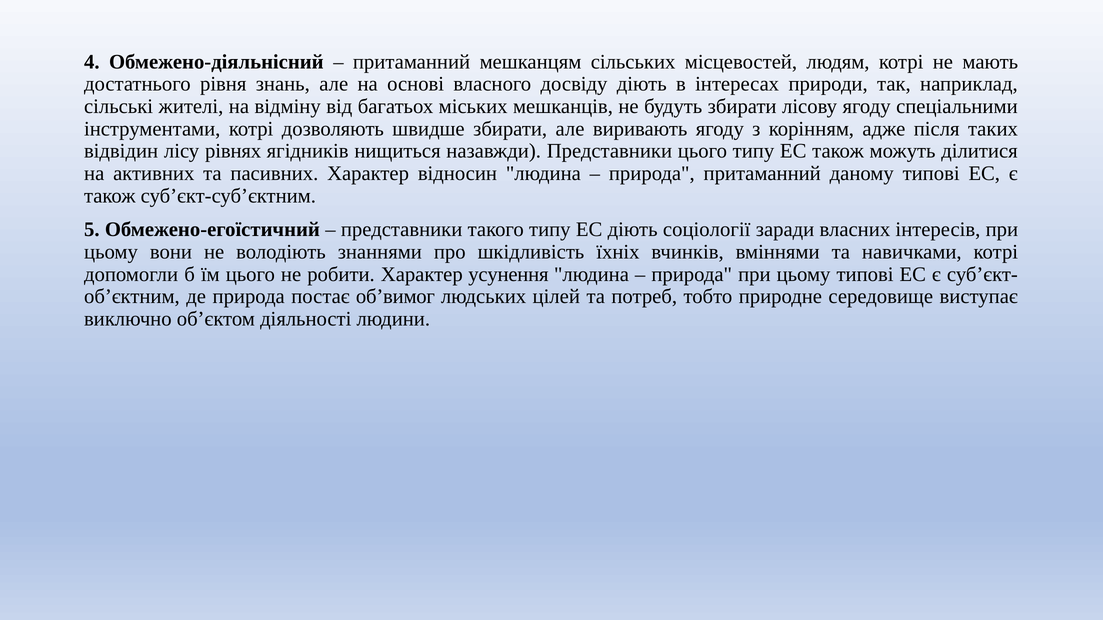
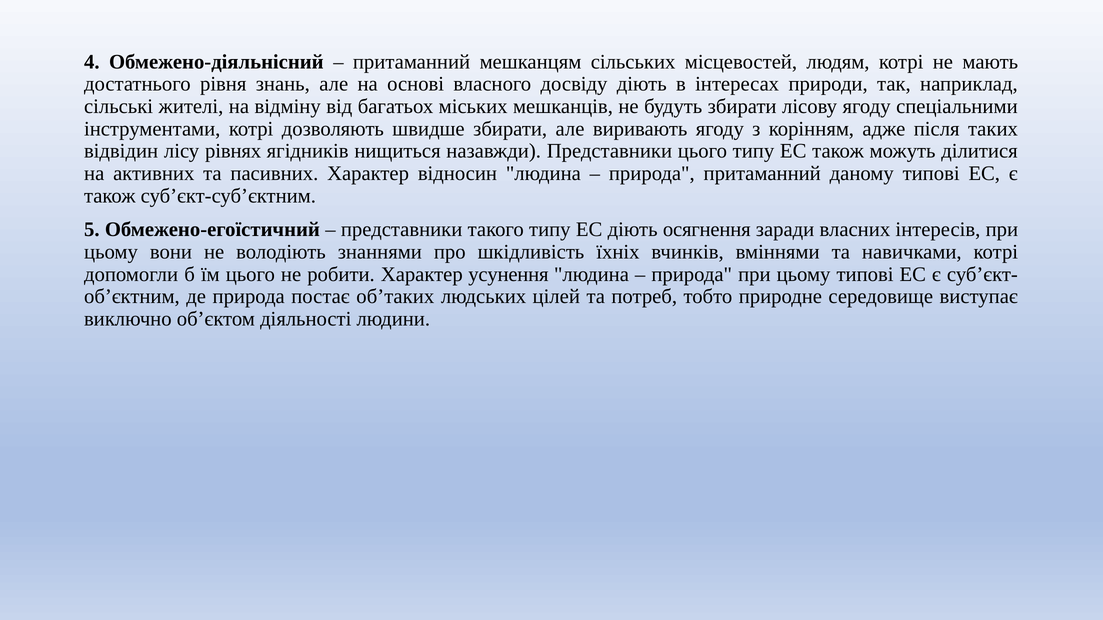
соціології: соціології -> осягнення
об’вимог: об’вимог -> об’таких
